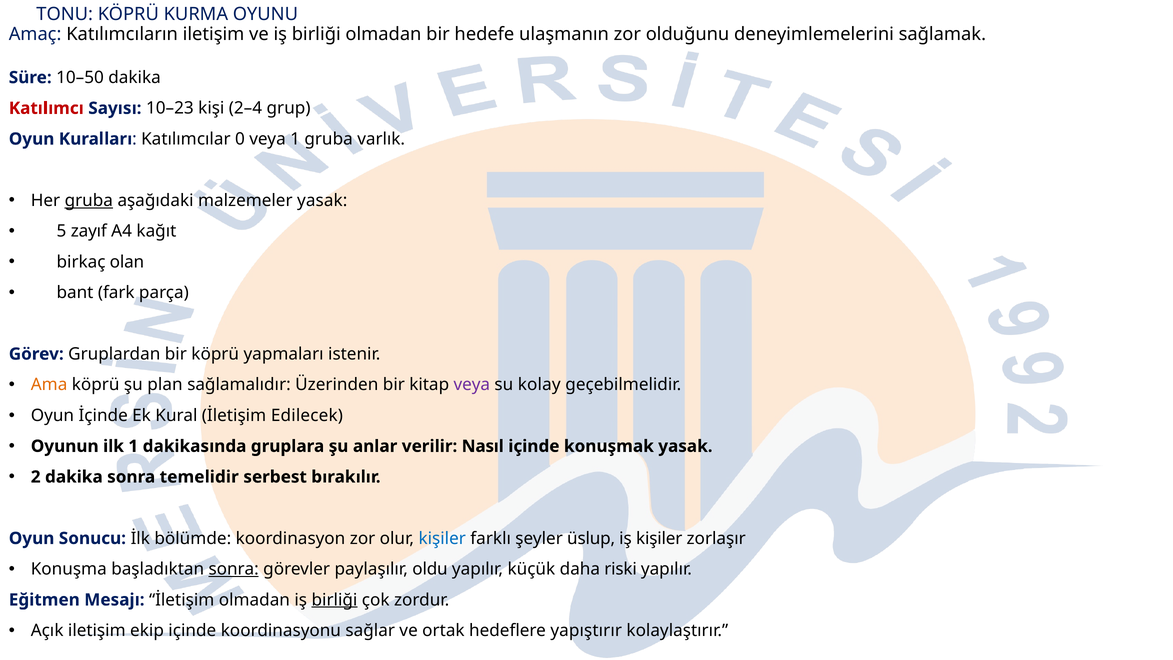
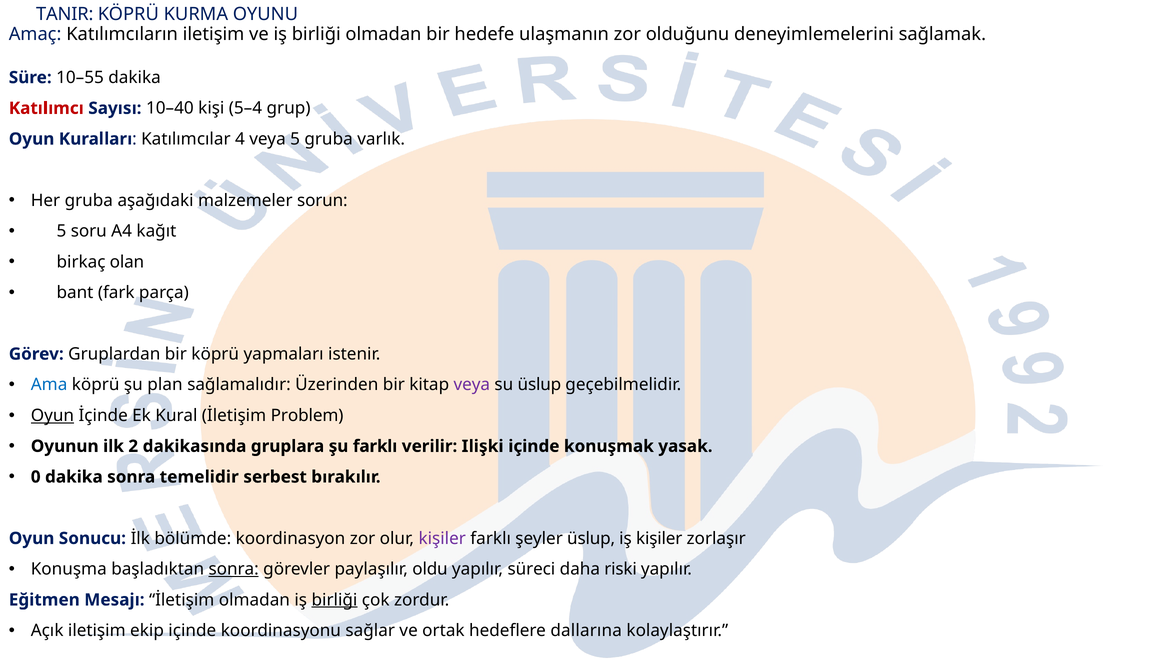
TONU: TONU -> TANIR
10–50: 10–50 -> 10–55
10–23: 10–23 -> 10–40
2–4: 2–4 -> 5–4
0: 0 -> 4
veya 1: 1 -> 5
gruba at (89, 200) underline: present -> none
malzemeler yasak: yasak -> sorun
zayıf: zayıf -> soru
Ama colour: orange -> blue
su kolay: kolay -> üslup
Oyun at (52, 415) underline: none -> present
Edilecek: Edilecek -> Problem
ilk 1: 1 -> 2
şu anlar: anlar -> farklı
Nasıl: Nasıl -> Ilişki
2: 2 -> 0
kişiler at (442, 538) colour: blue -> purple
küçük: küçük -> süreci
yapıştırır: yapıştırır -> dallarına
